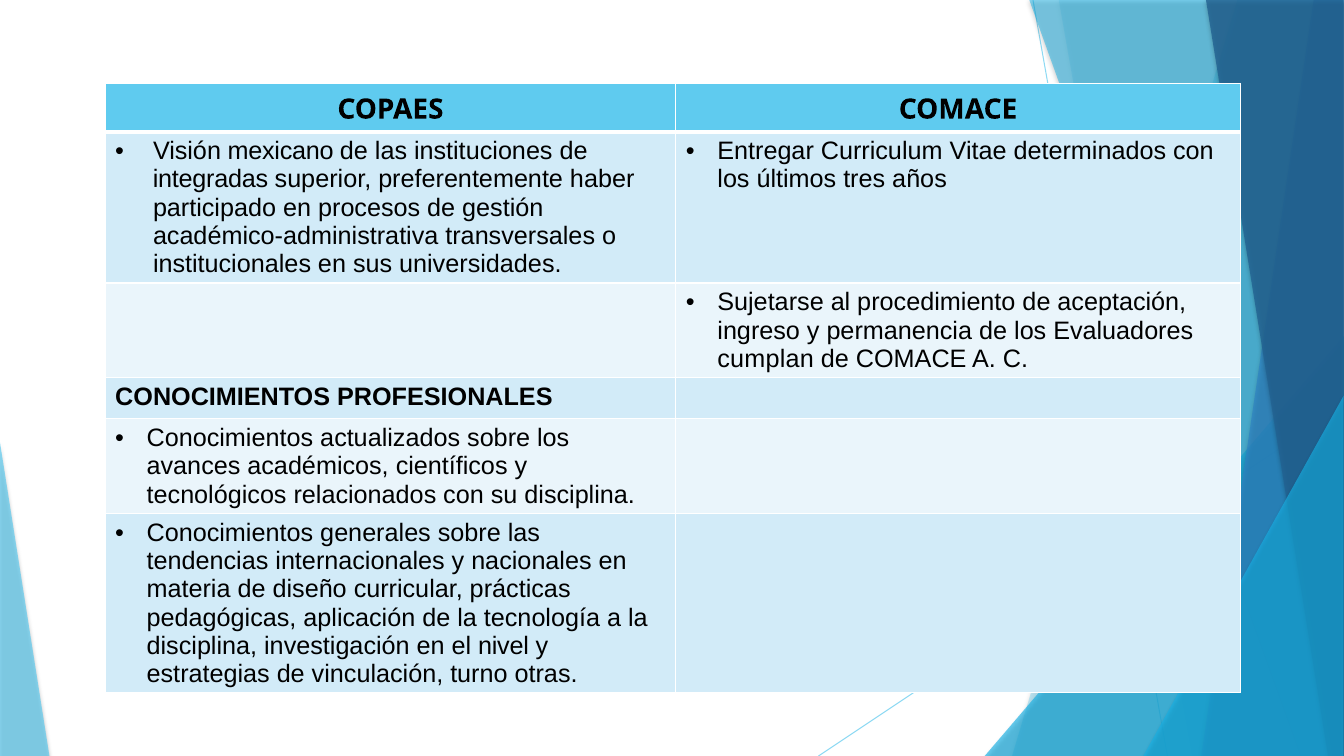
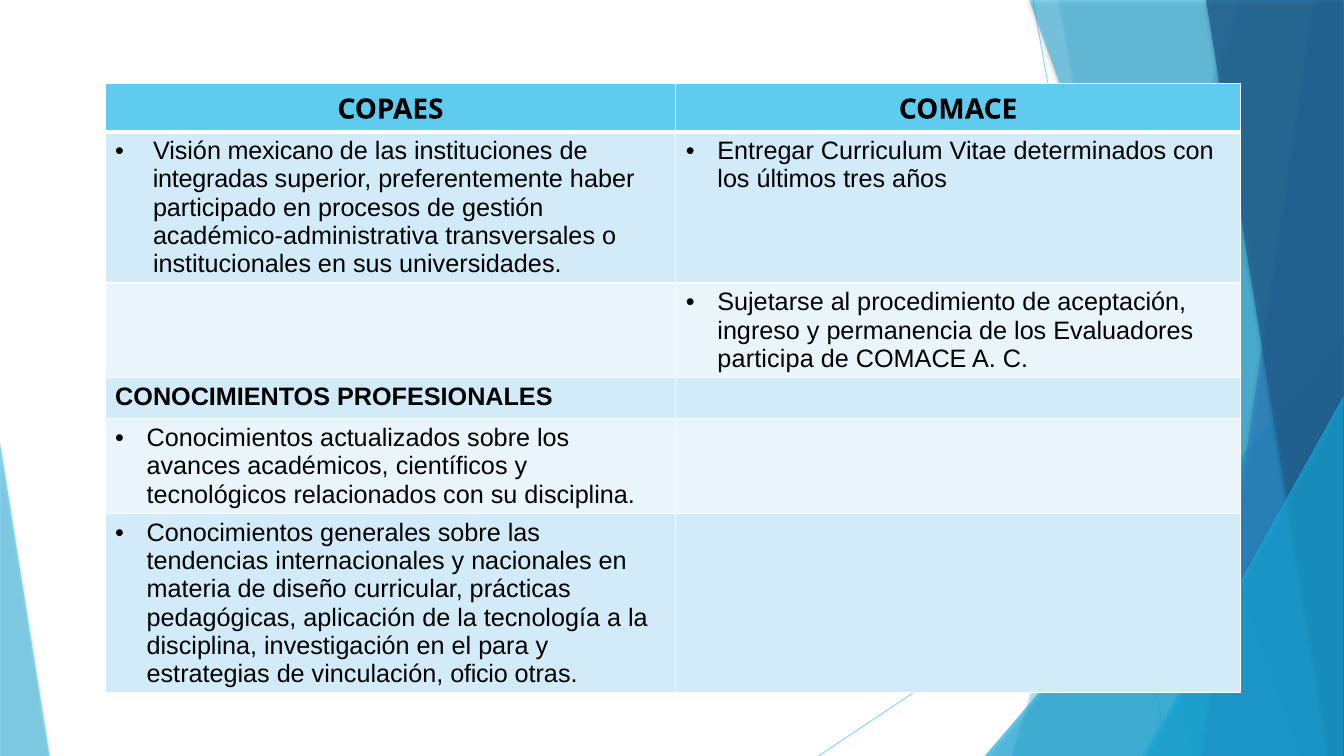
cumplan: cumplan -> participa
nivel: nivel -> para
turno: turno -> oficio
